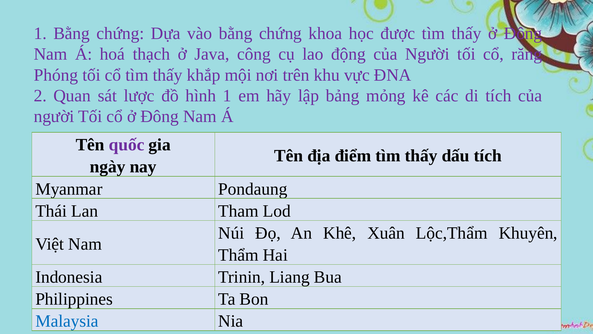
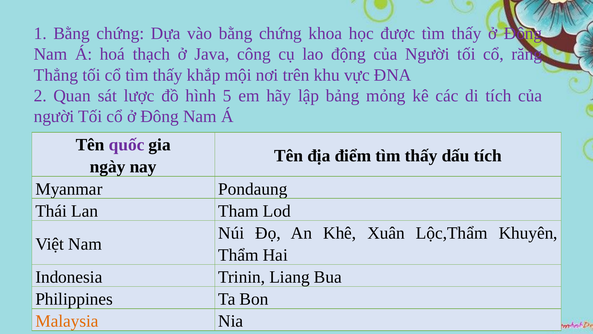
Phóng: Phóng -> Thẳng
hình 1: 1 -> 5
Malaysia colour: blue -> orange
